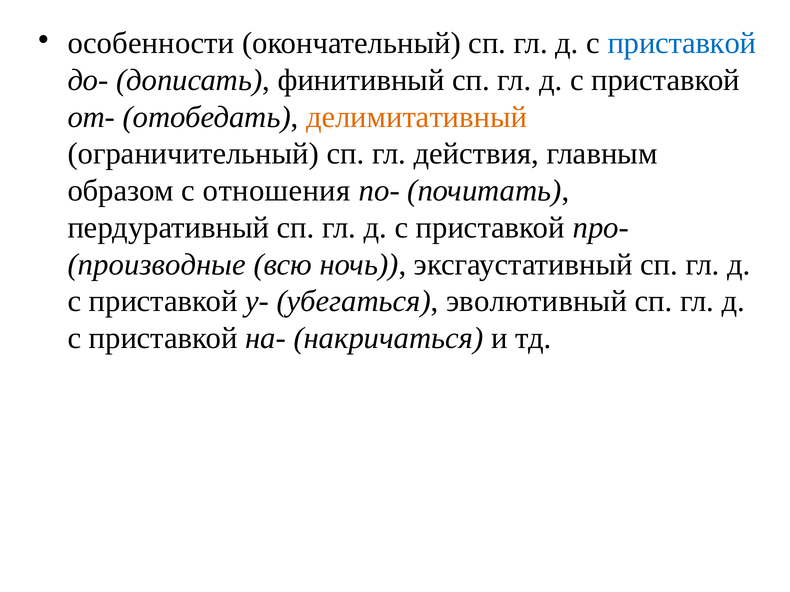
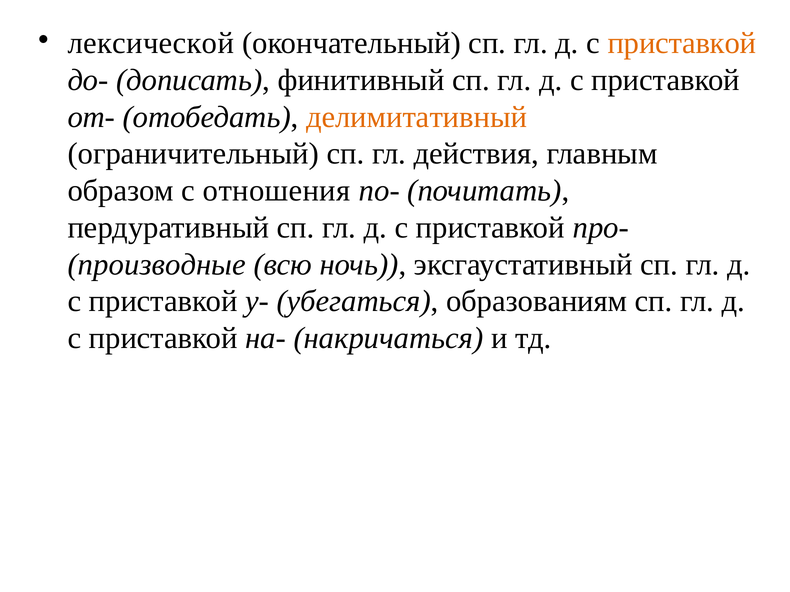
особенности: особенности -> лексической
приставкой at (682, 43) colour: blue -> orange
эволютивный: эволютивный -> образованиям
